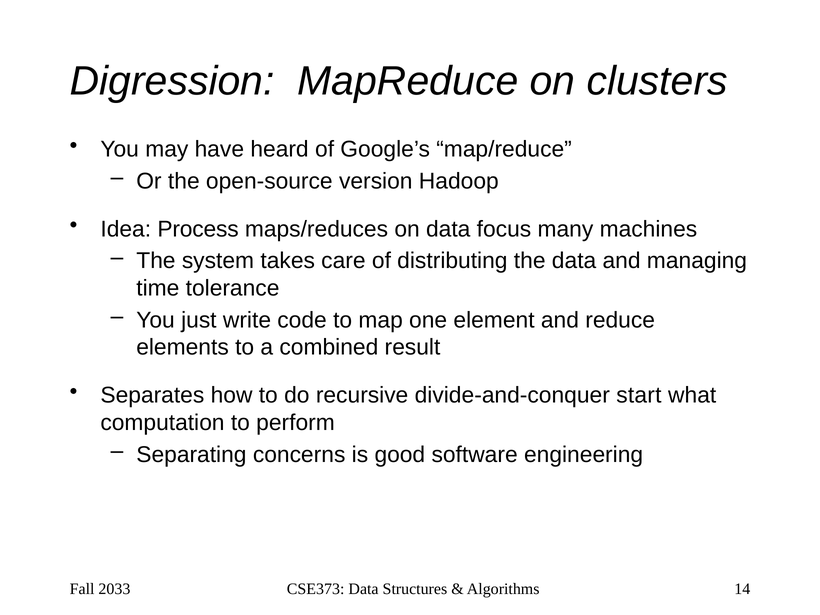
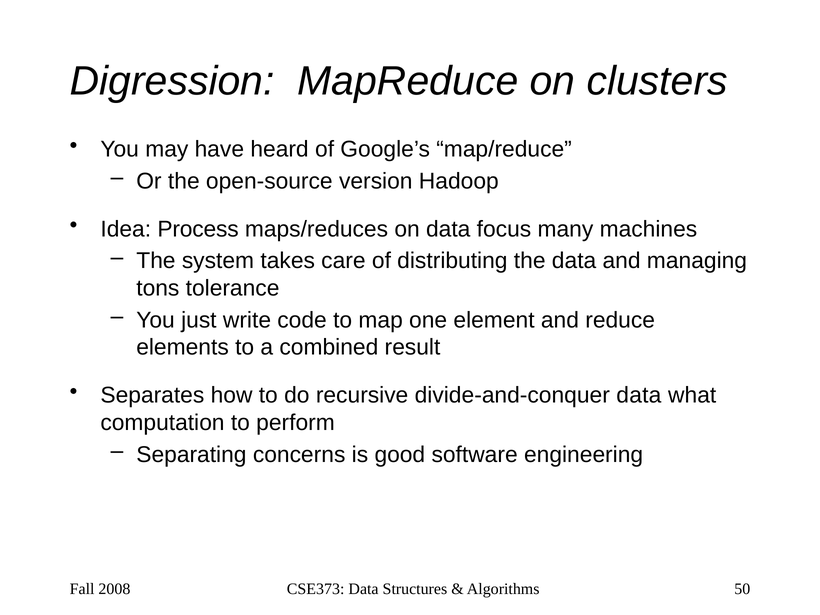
time: time -> tons
divide-and-conquer start: start -> data
2033: 2033 -> 2008
14: 14 -> 50
